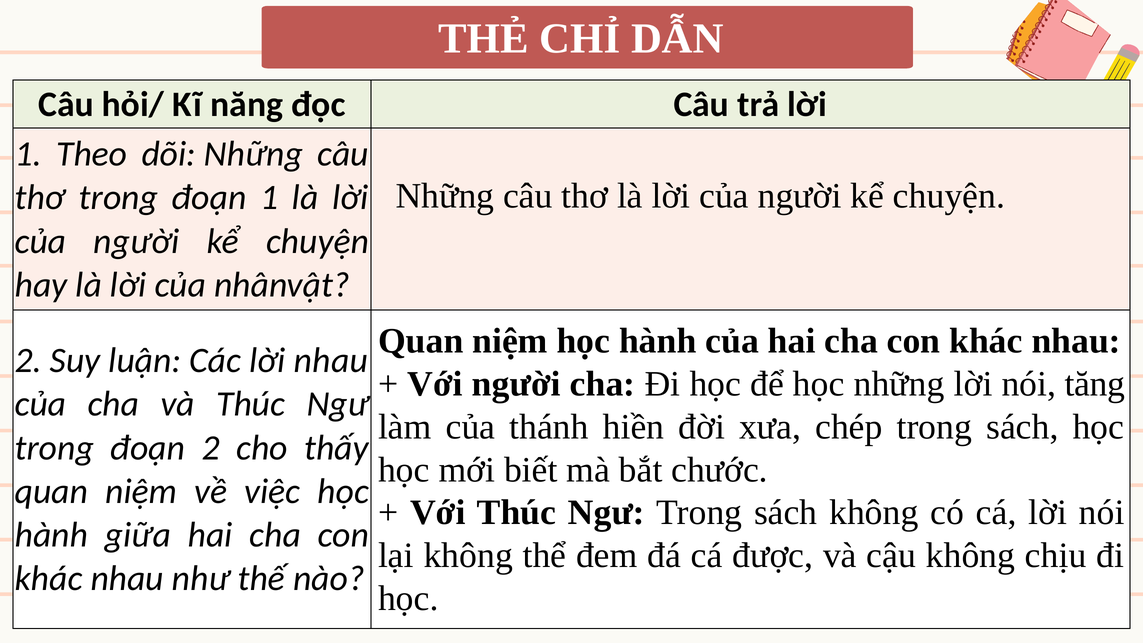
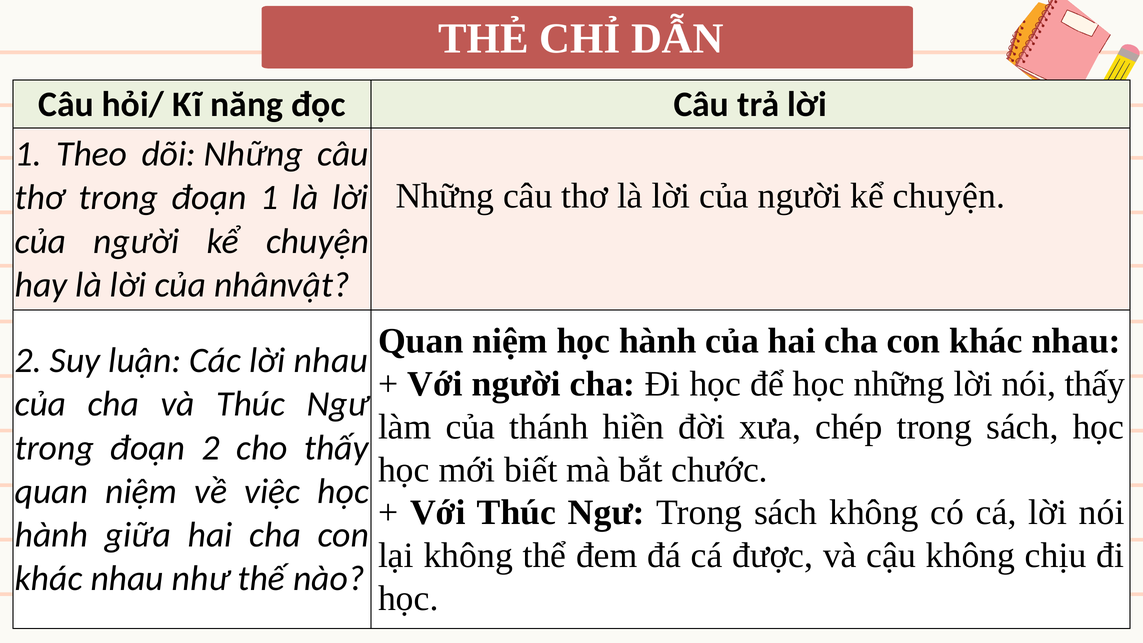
nói tăng: tăng -> thấy
